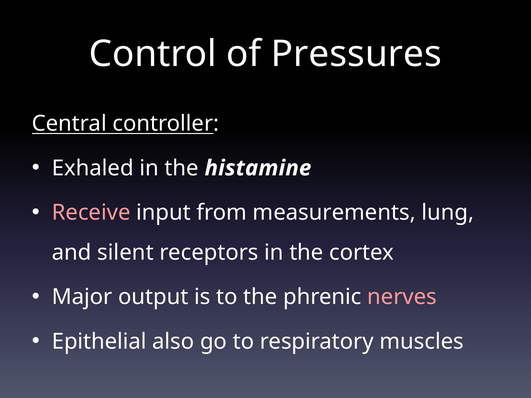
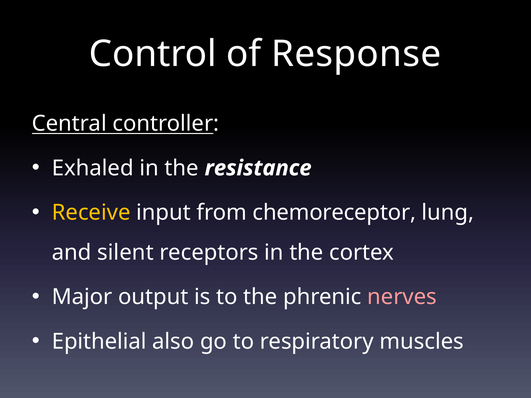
Pressures: Pressures -> Response
histamine: histamine -> resistance
Receive colour: pink -> yellow
measurements: measurements -> chemoreceptor
